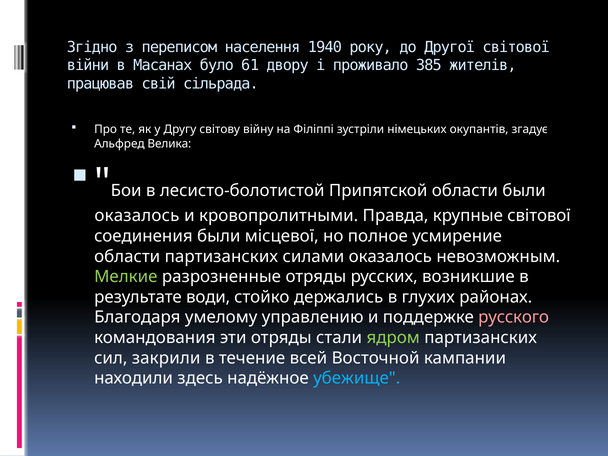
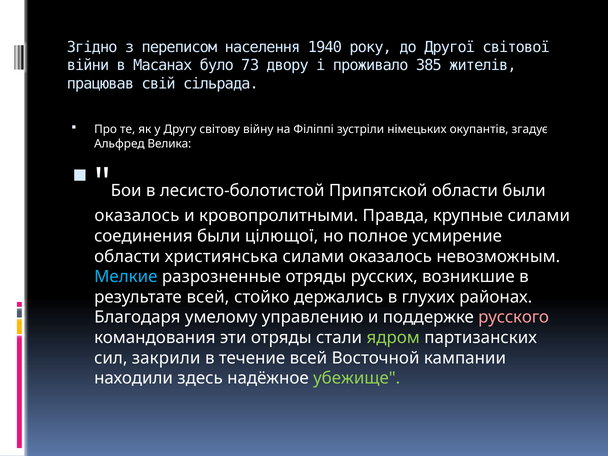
61: 61 -> 73
крупные світової: світової -> силами
місцевої: місцевої -> цілющої
области партизанских: партизанских -> християнська
Мелкие colour: light green -> light blue
результате води: води -> всей
убежище colour: light blue -> light green
